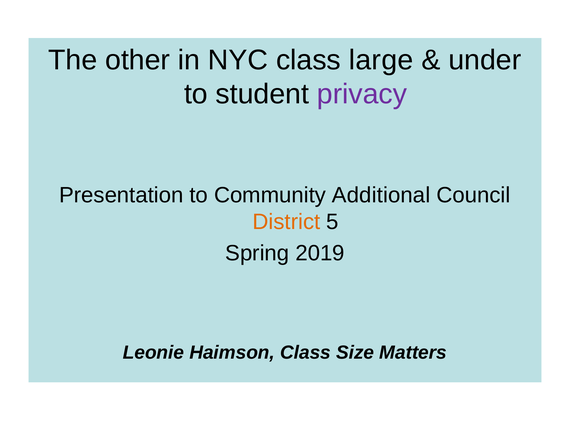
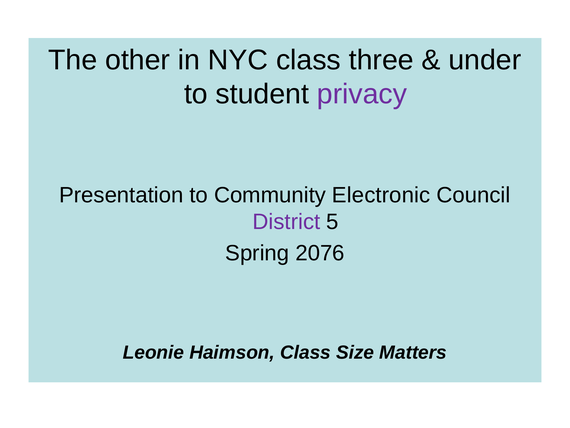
large: large -> three
Additional: Additional -> Electronic
District colour: orange -> purple
2019: 2019 -> 2076
